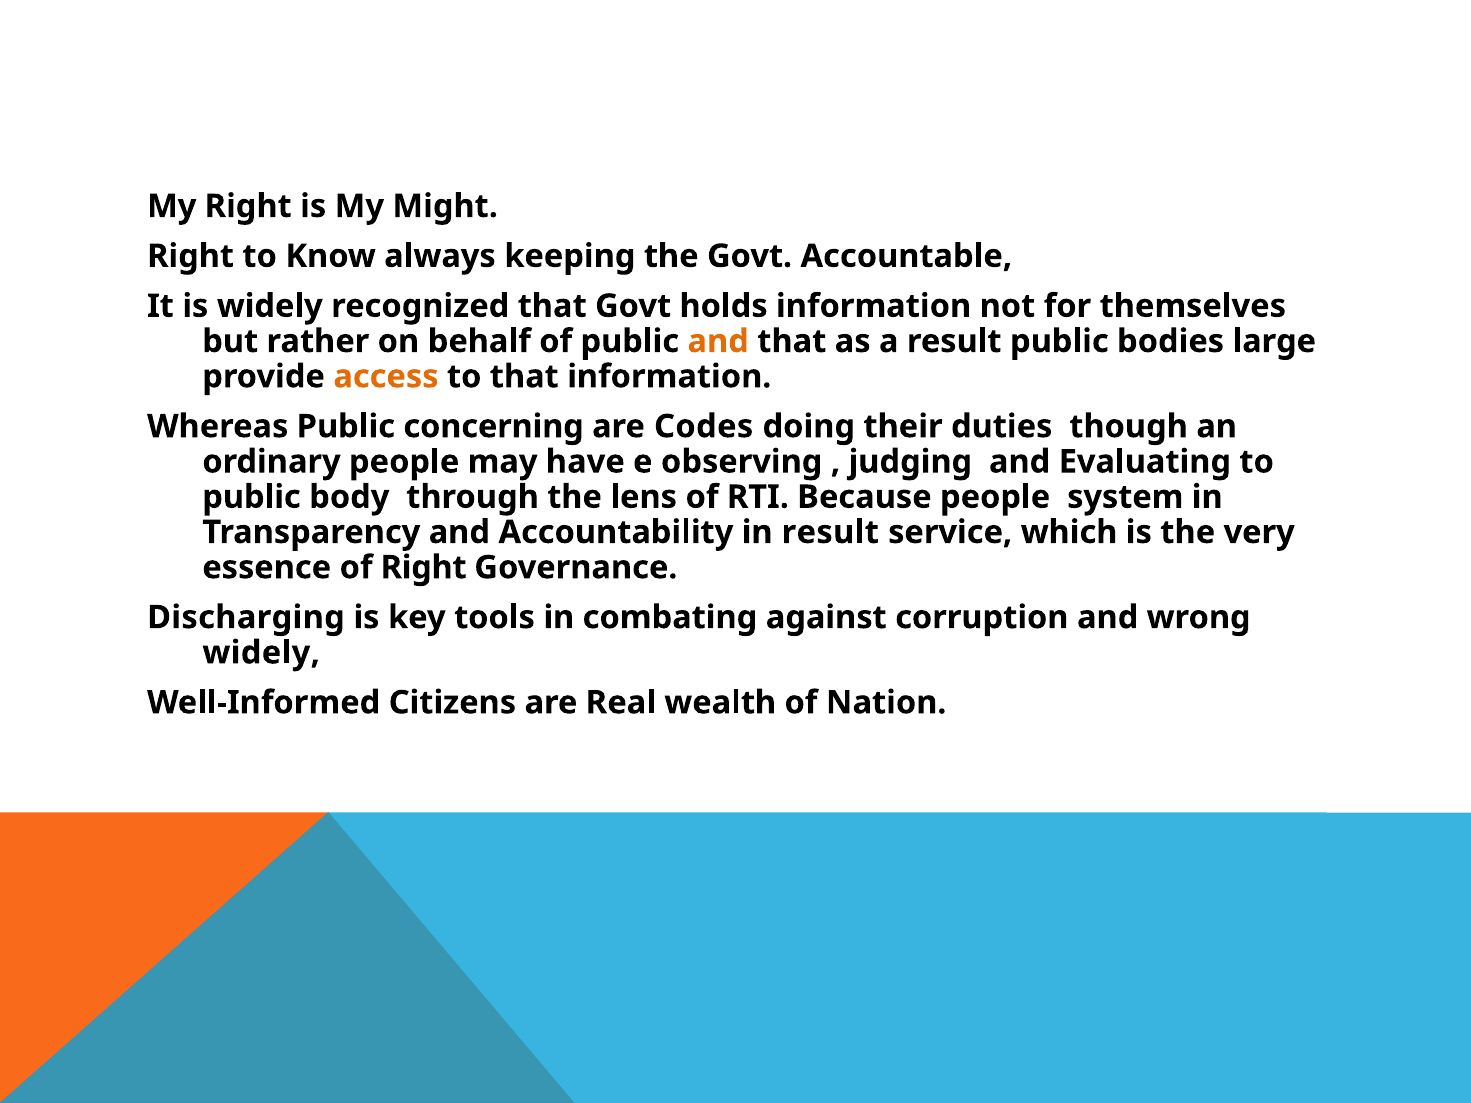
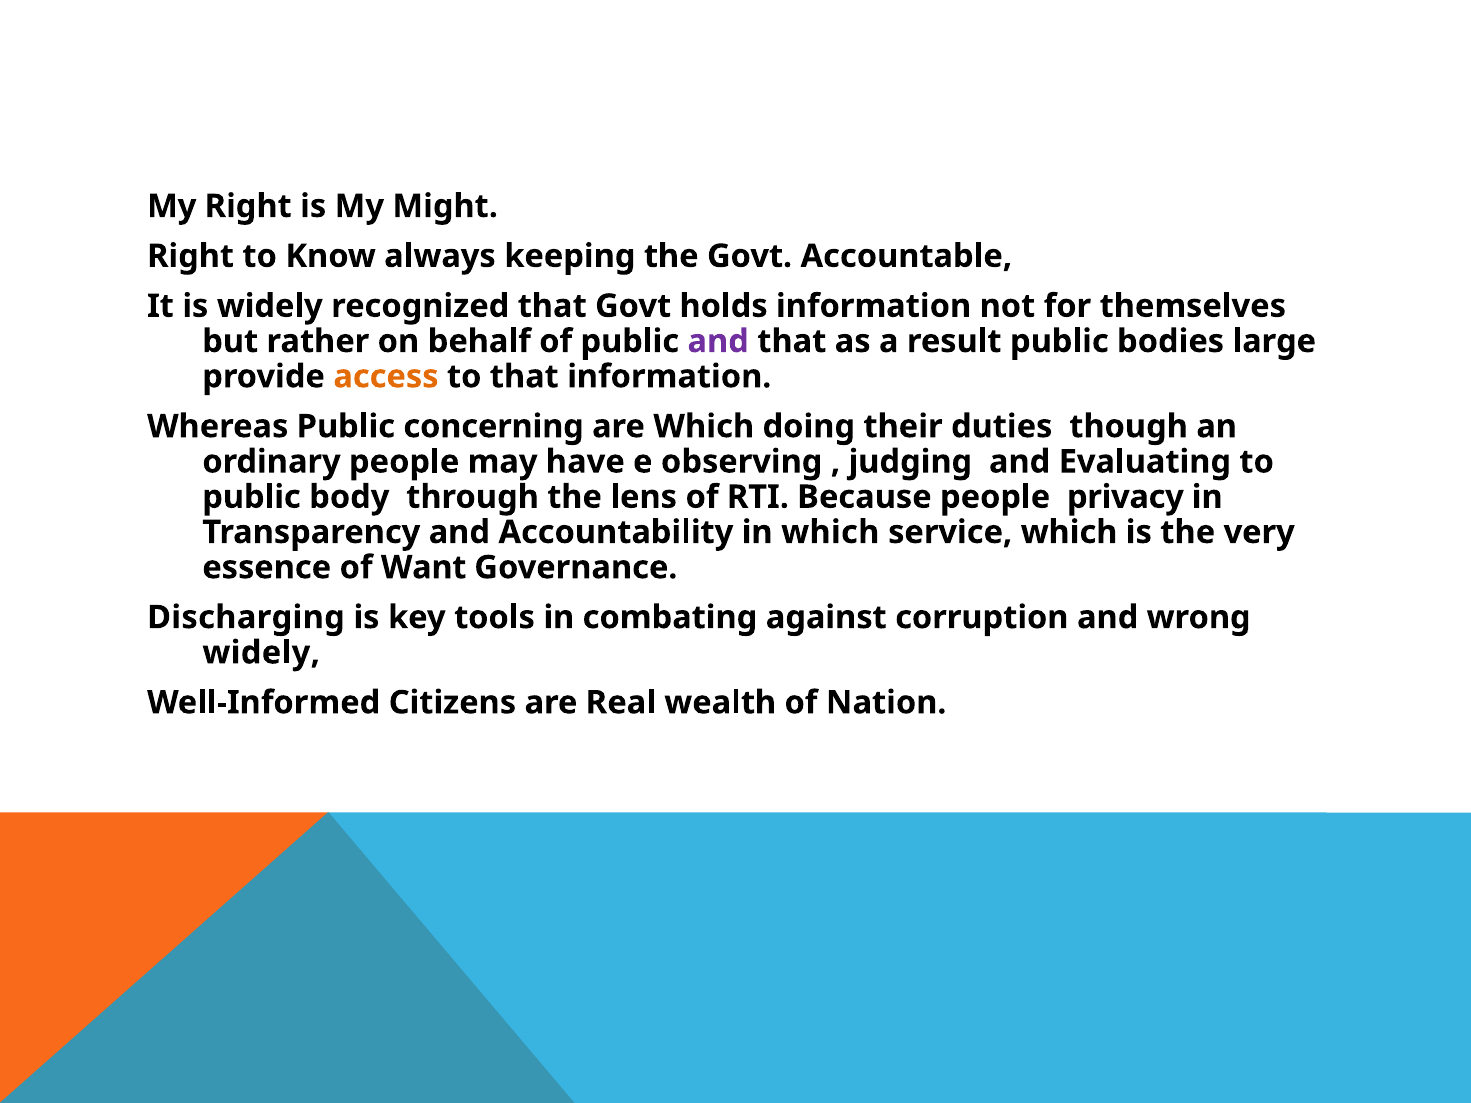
and at (718, 341) colour: orange -> purple
are Codes: Codes -> Which
system: system -> privacy
in result: result -> which
of Right: Right -> Want
